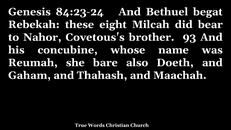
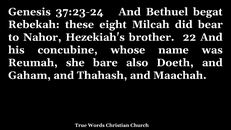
84:23-24: 84:23-24 -> 37:23-24
Covetous's: Covetous's -> Hezekiah's
93: 93 -> 22
